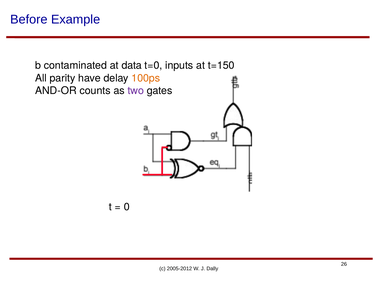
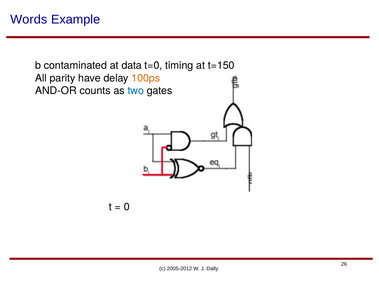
Before: Before -> Words
inputs: inputs -> timing
two colour: purple -> blue
